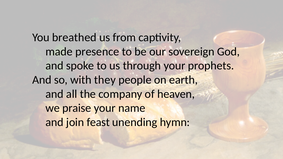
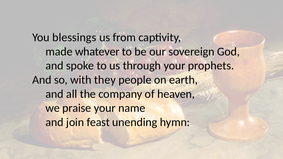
breathed: breathed -> blessings
presence: presence -> whatever
